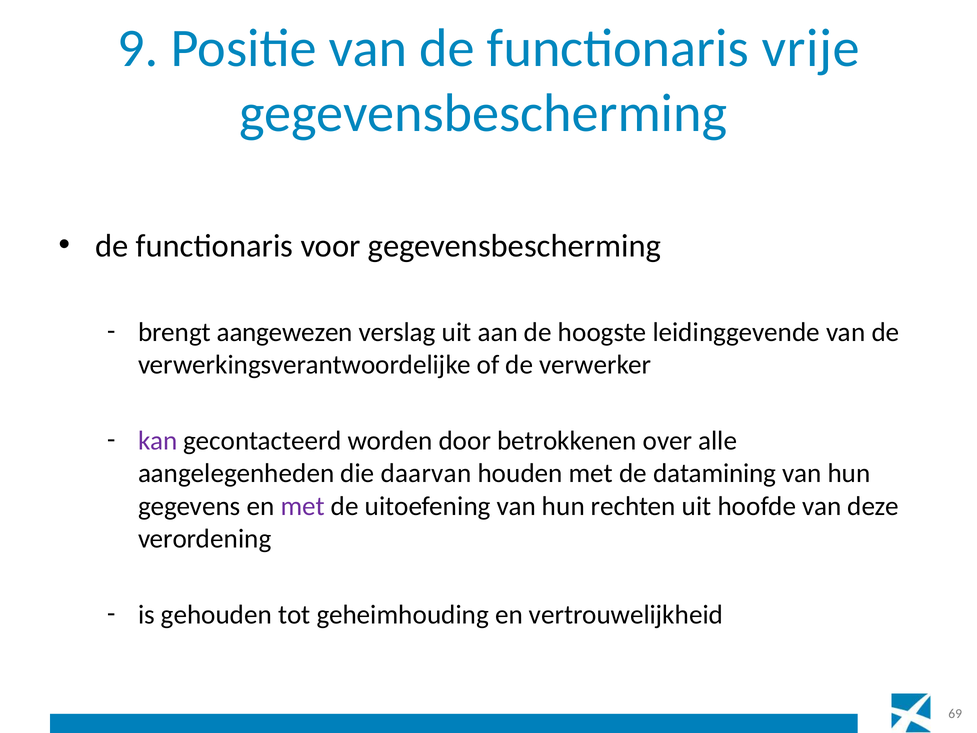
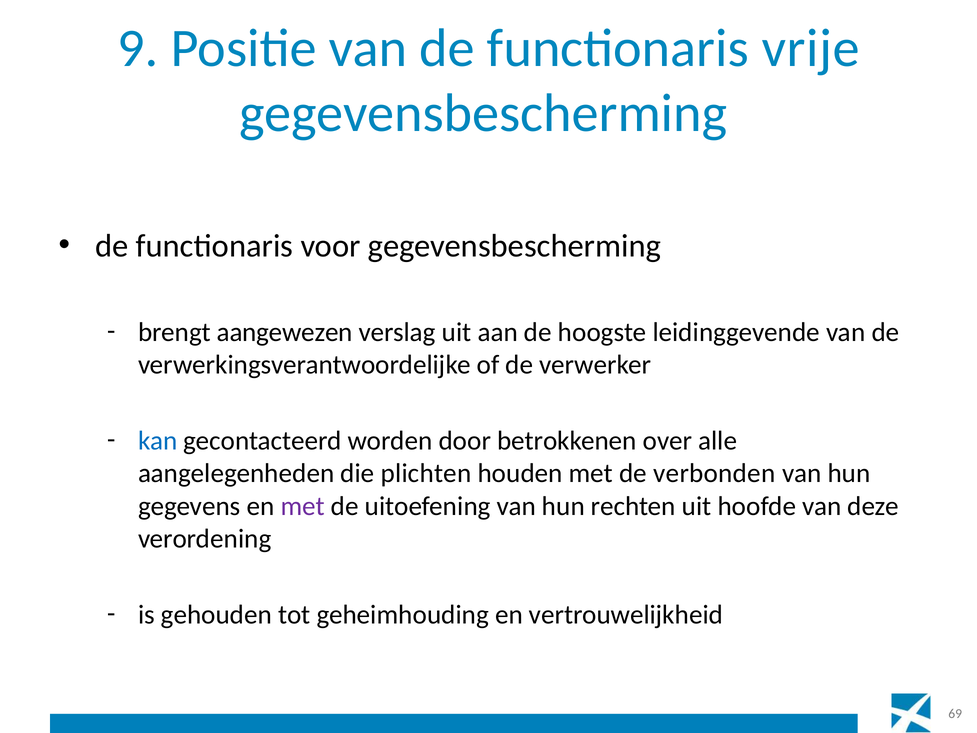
kan colour: purple -> blue
daarvan: daarvan -> plichten
datamining: datamining -> verbonden
